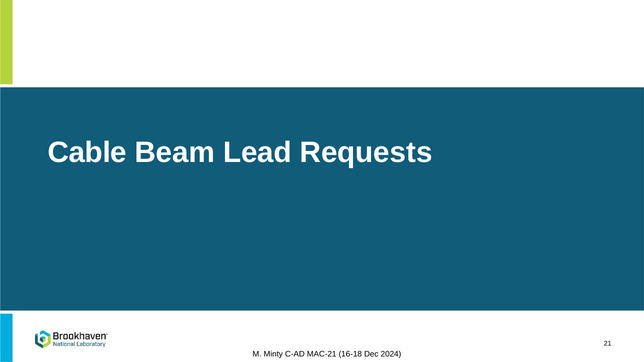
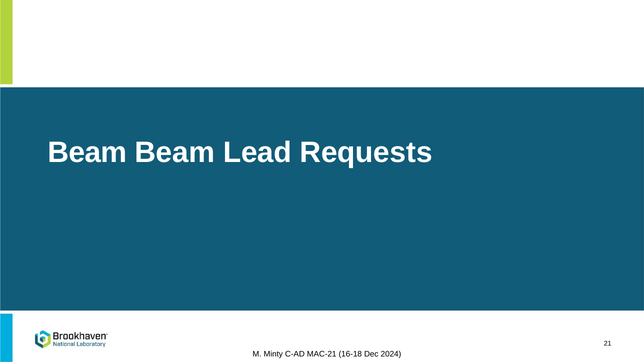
Cable at (87, 152): Cable -> Beam
